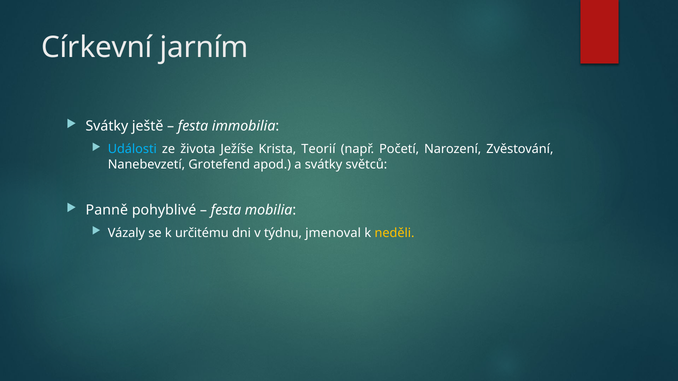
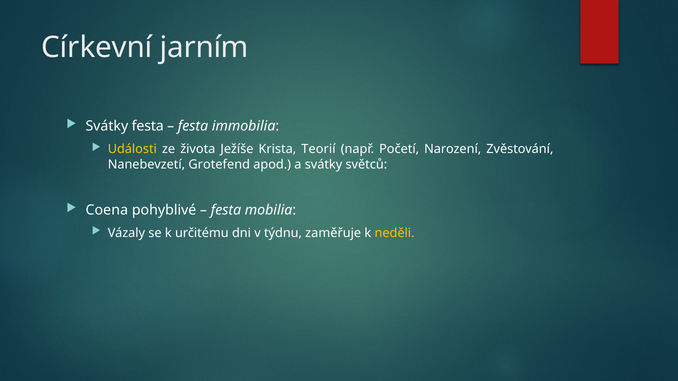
Svátky ještě: ještě -> festa
Události colour: light blue -> yellow
Panně: Panně -> Coena
jmenoval: jmenoval -> zaměřuje
